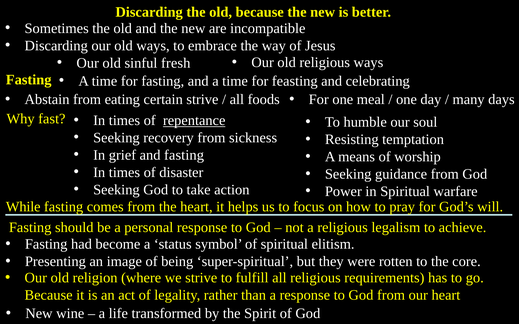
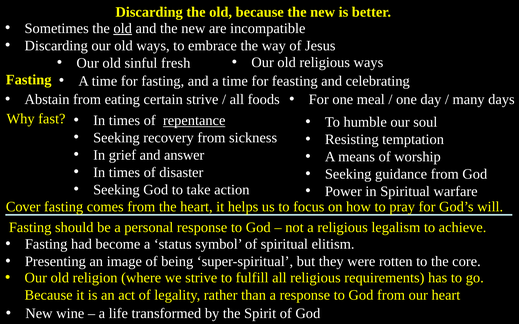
old at (123, 28) underline: none -> present
and fasting: fasting -> answer
While: While -> Cover
